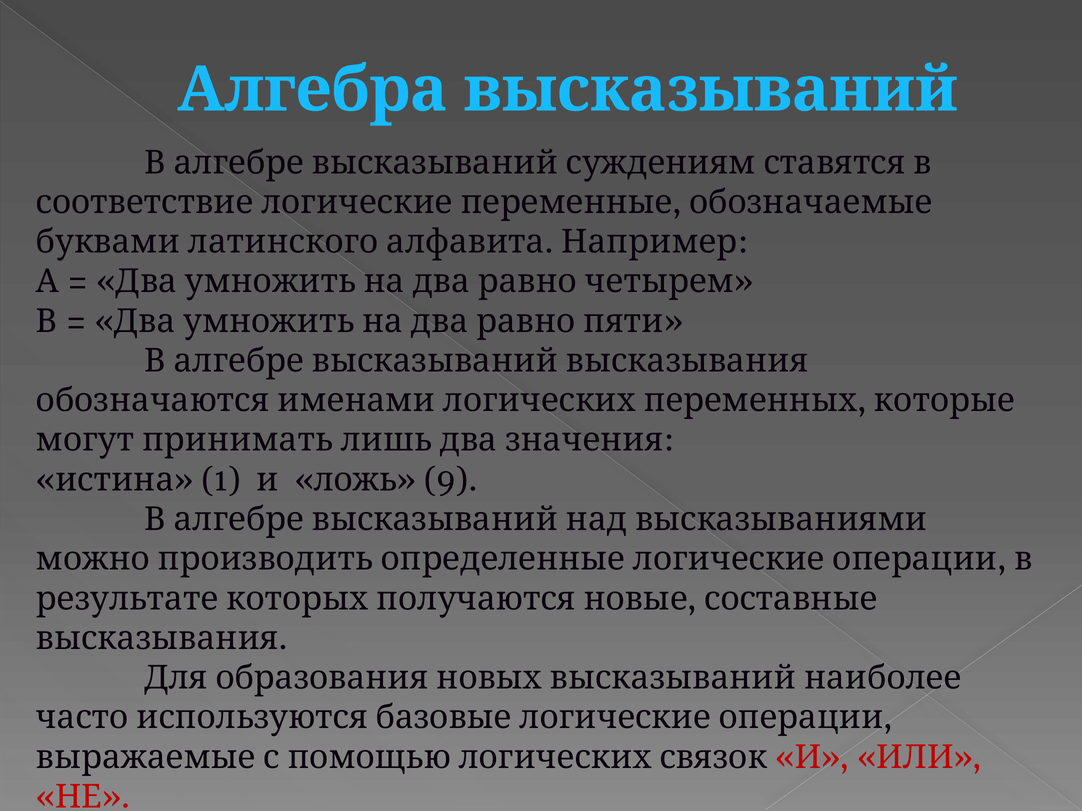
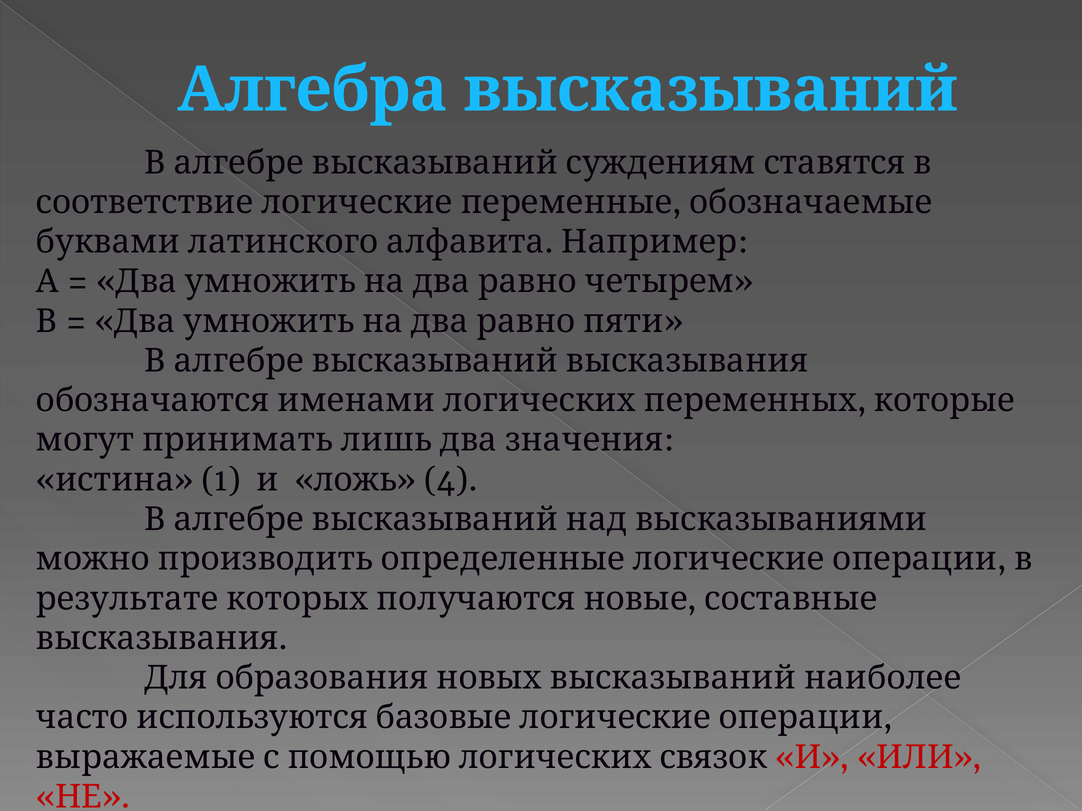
9: 9 -> 4
